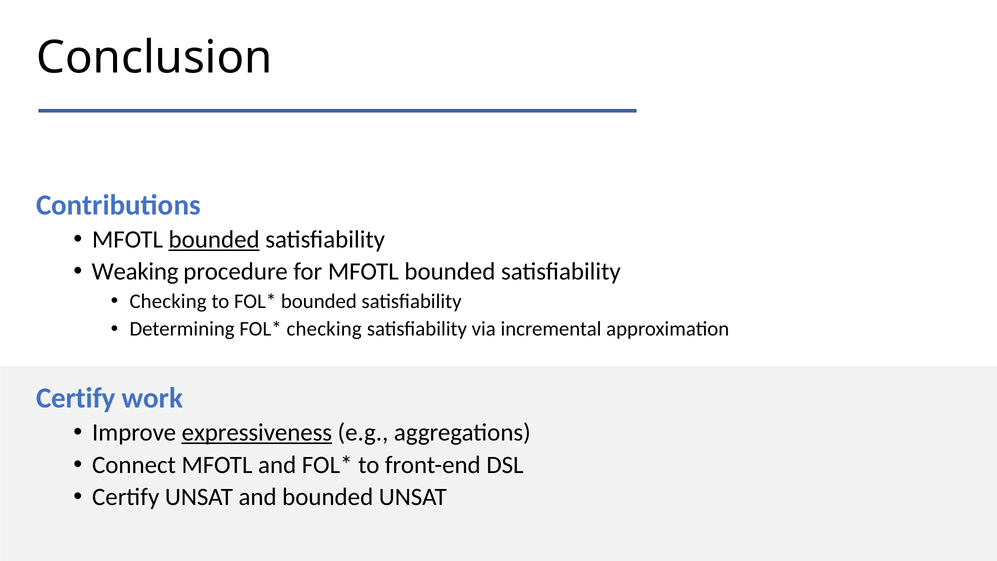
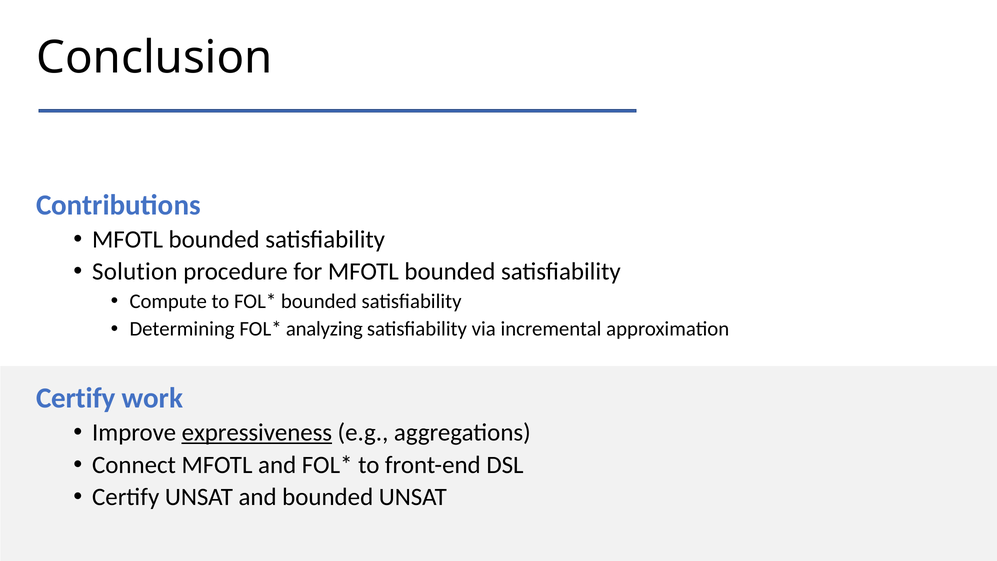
bounded at (214, 239) underline: present -> none
Weaking: Weaking -> Solution
Checking at (168, 301): Checking -> Compute
checking at (324, 329): checking -> analyzing
